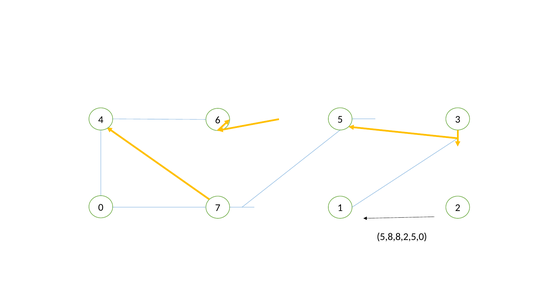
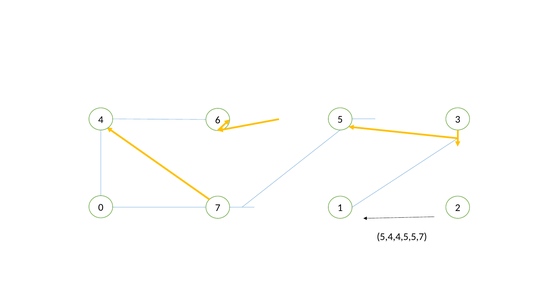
5,8,8,2,5,0: 5,8,8,2,5,0 -> 5,4,4,5,5,7
